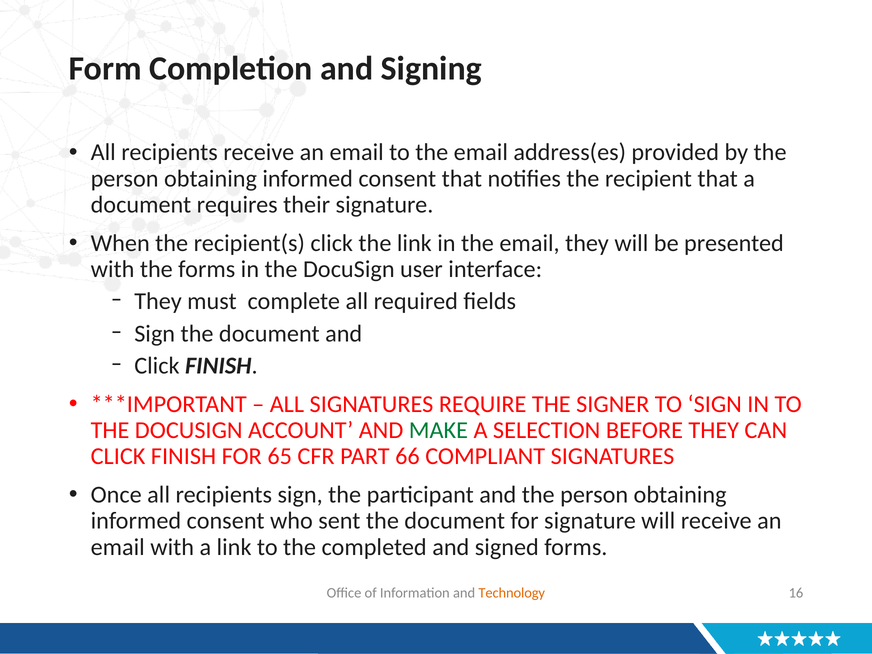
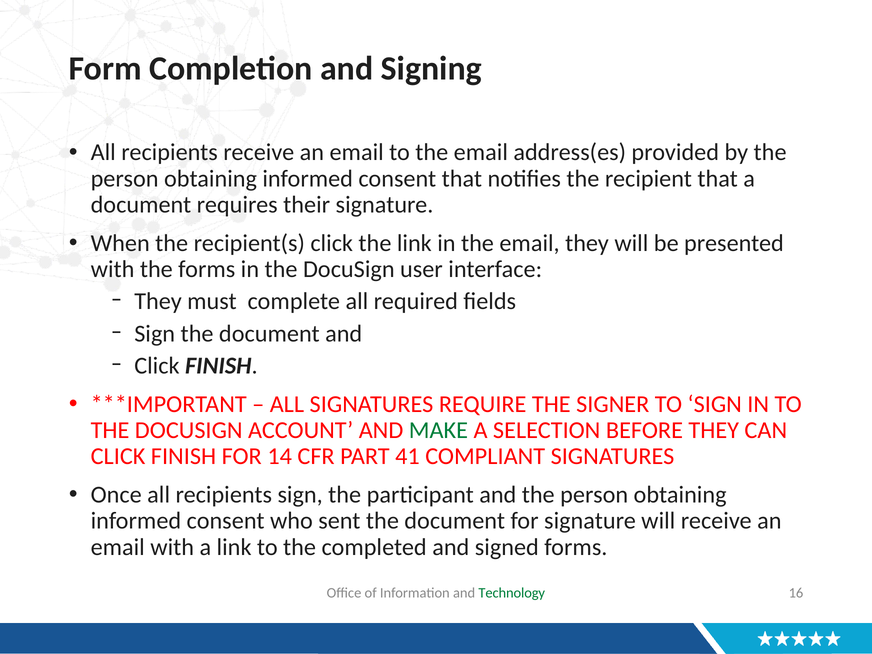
65: 65 -> 14
66: 66 -> 41
Technology colour: orange -> green
